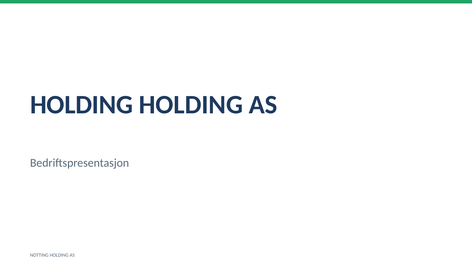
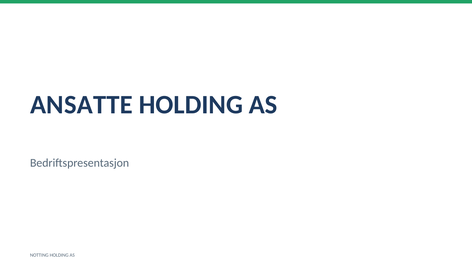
HOLDING at (82, 105): HOLDING -> ANSATTE
